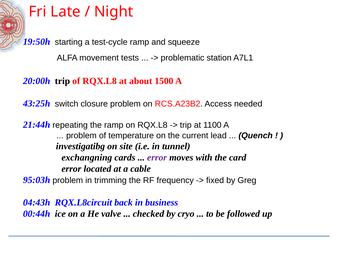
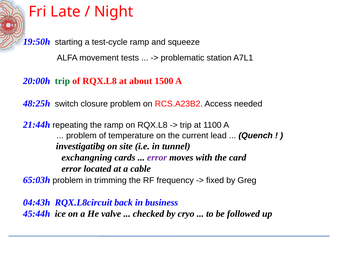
trip at (62, 81) colour: black -> green
43:25h: 43:25h -> 48:25h
95:03h: 95:03h -> 65:03h
00:44h: 00:44h -> 45:44h
